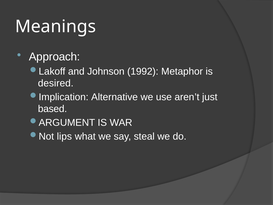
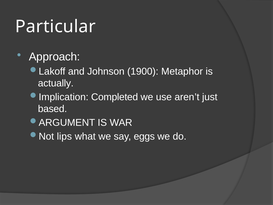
Meanings: Meanings -> Particular
1992: 1992 -> 1900
desired: desired -> actually
Alternative: Alternative -> Completed
steal: steal -> eggs
